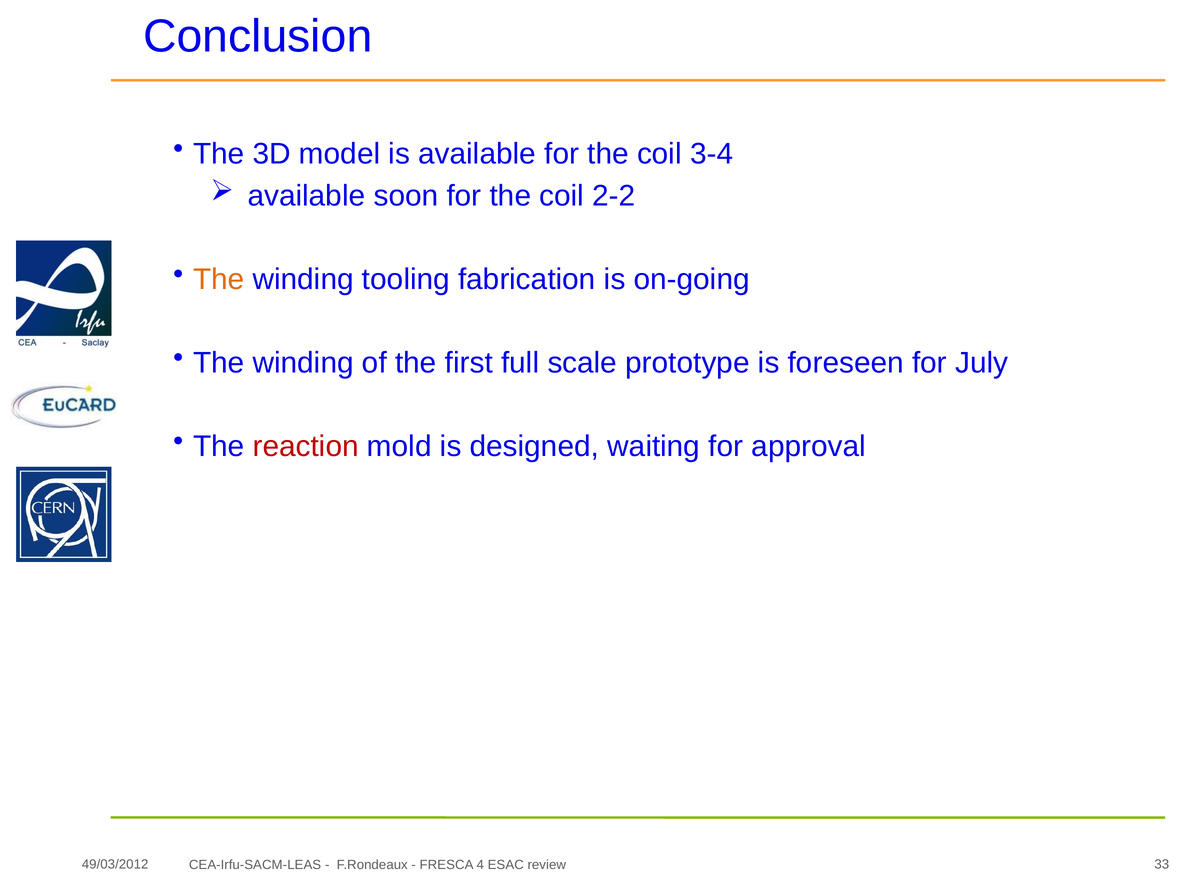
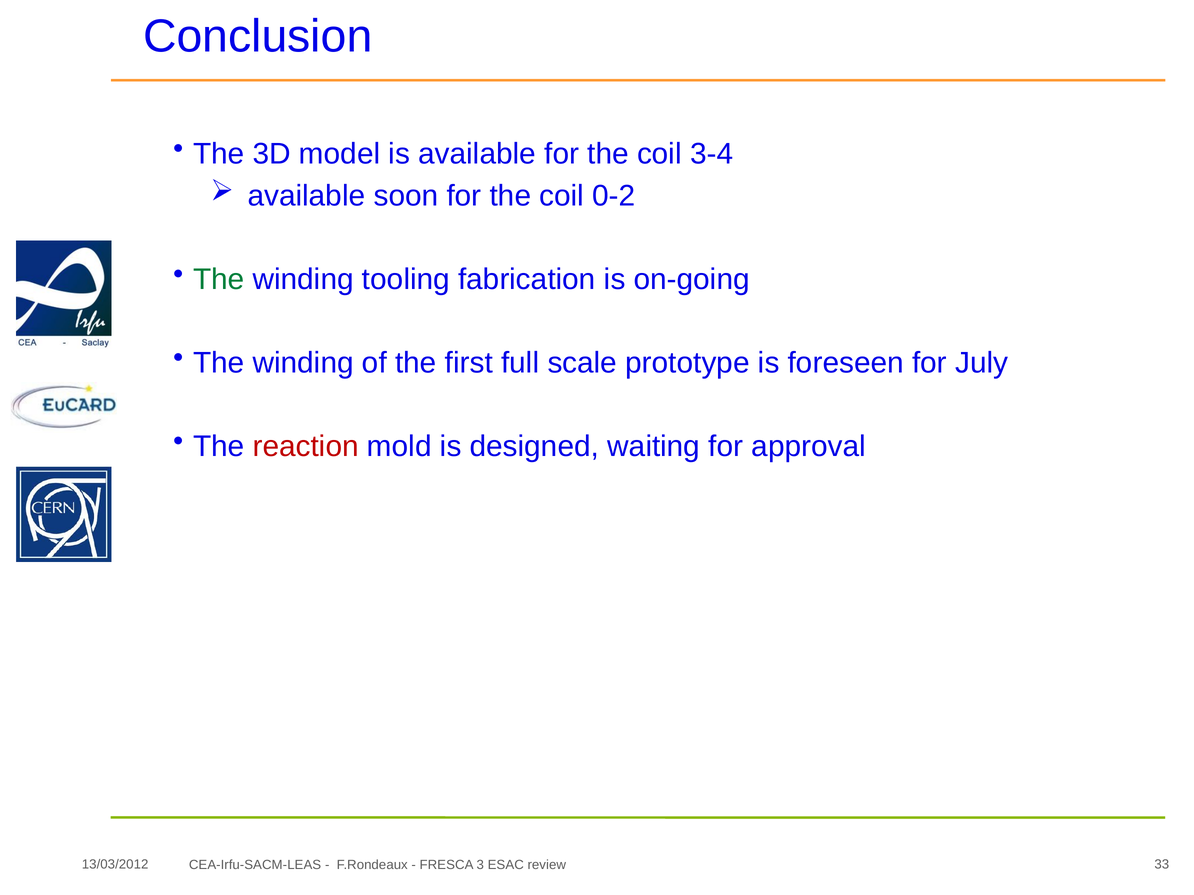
2-2: 2-2 -> 0-2
The at (219, 279) colour: orange -> green
49/03/2012: 49/03/2012 -> 13/03/2012
4: 4 -> 3
